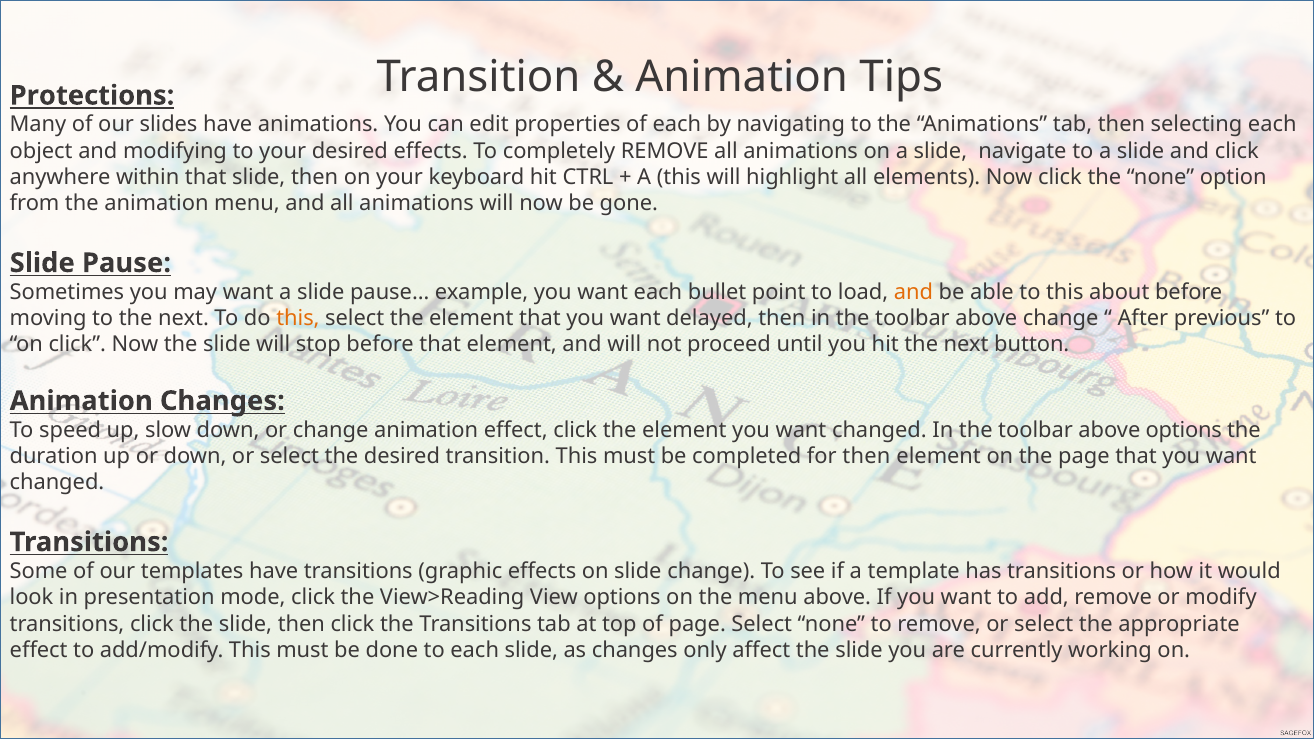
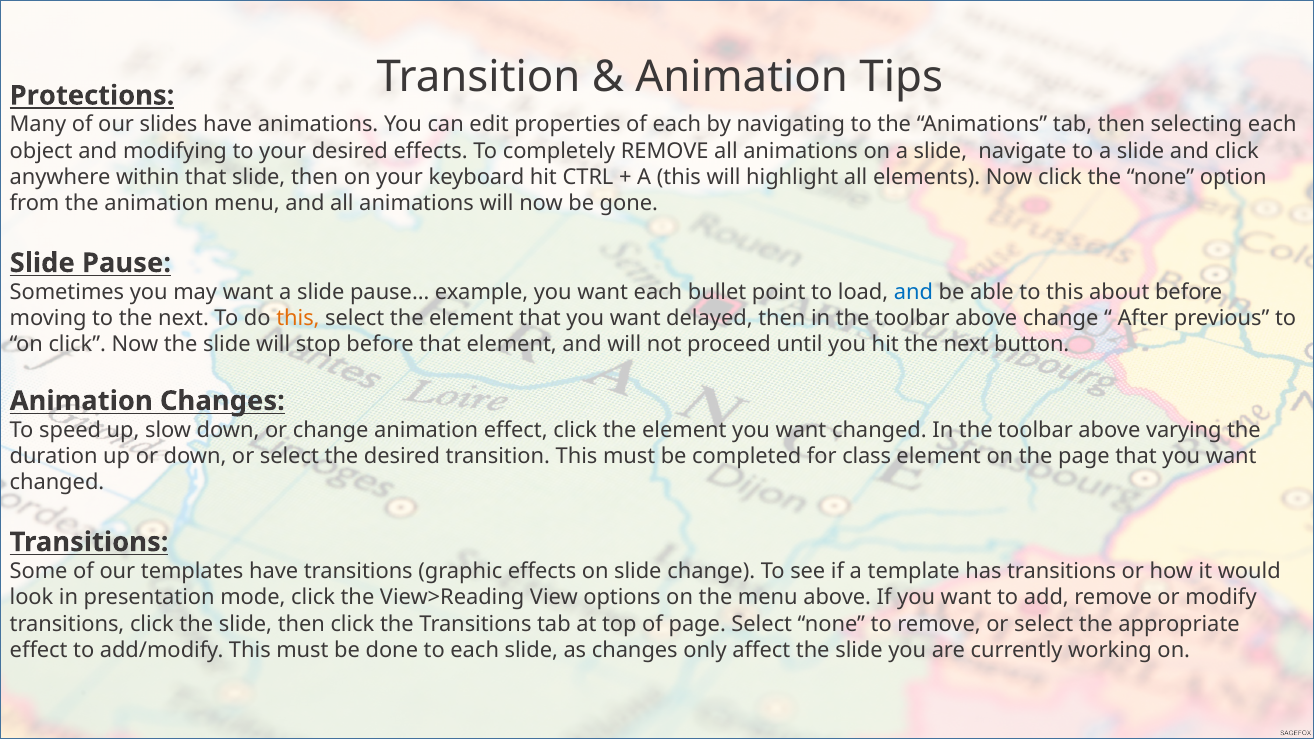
and at (913, 292) colour: orange -> blue
above options: options -> varying
for then: then -> class
